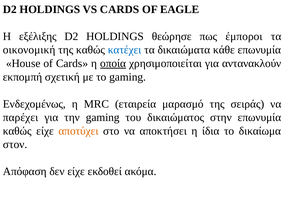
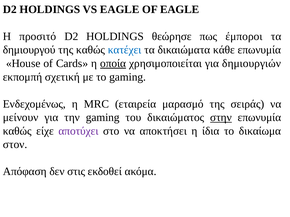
VS CARDS: CARDS -> EAGLE
εξέλιξης: εξέλιξης -> προσιτό
οικονομική: οικονομική -> δημιουργού
αντανακλούν: αντανακλούν -> δημιουργιών
παρέχει: παρέχει -> μείνουν
στην underline: none -> present
αποτύχει colour: orange -> purple
δεν είχε: είχε -> στις
